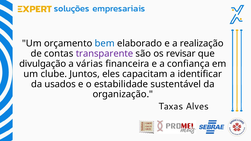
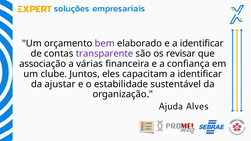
bem colour: blue -> purple
e a realização: realização -> identificar
divulgação: divulgação -> associação
usados: usados -> ajustar
Taxas: Taxas -> Ajuda
